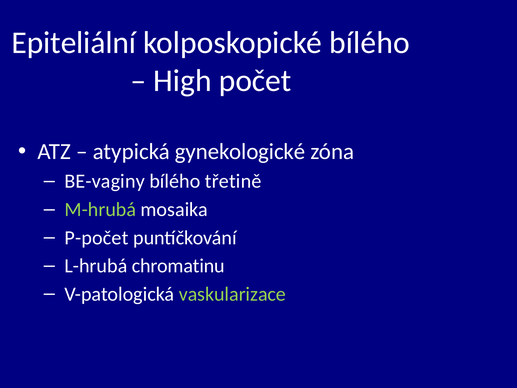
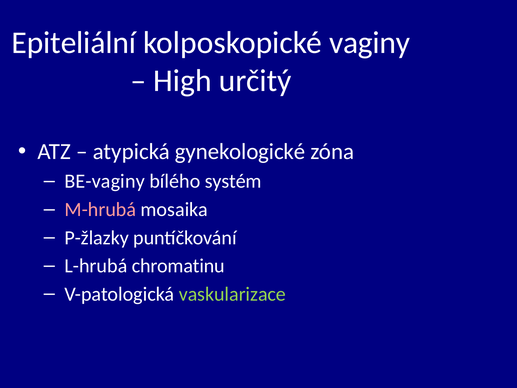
kolposkopické bílého: bílého -> vaginy
počet: počet -> určitý
třetině: třetině -> systém
M-hrubá colour: light green -> pink
P-počet: P-počet -> P-žlazky
